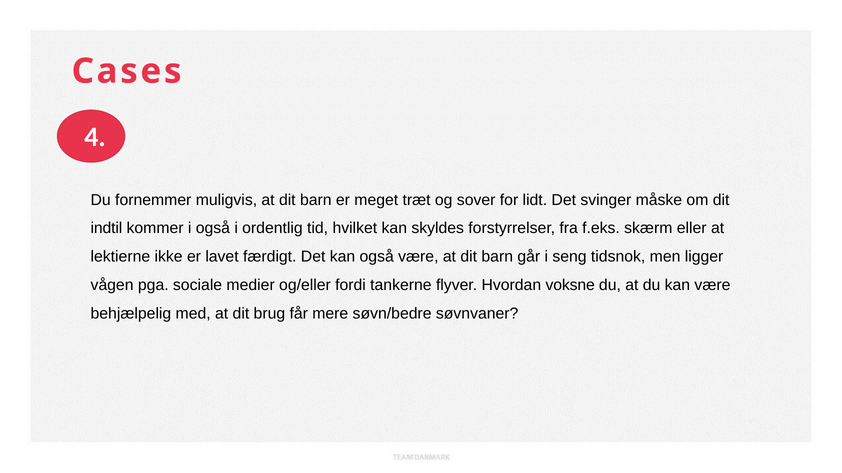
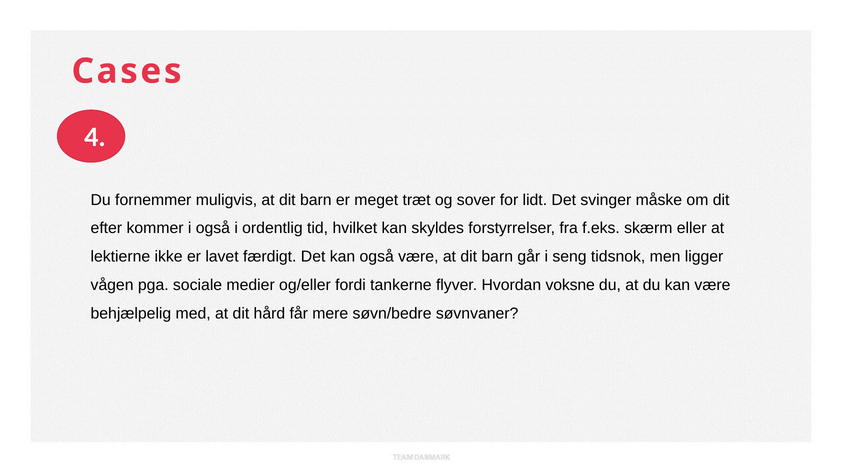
indtil: indtil -> efter
brug: brug -> hård
